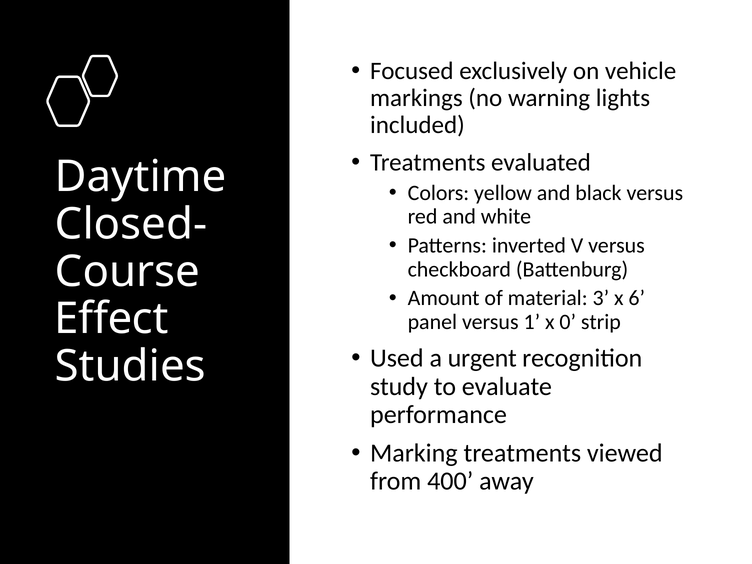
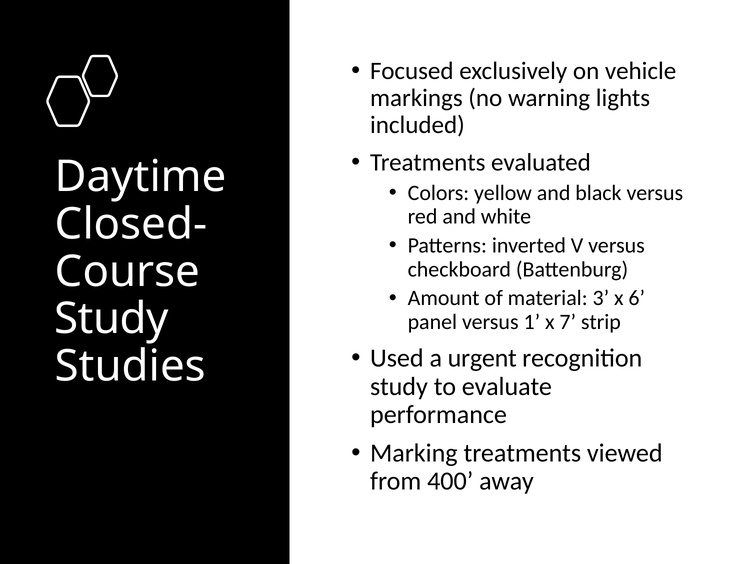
Effect at (111, 319): Effect -> Study
0: 0 -> 7
